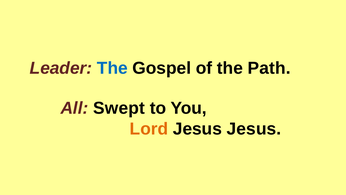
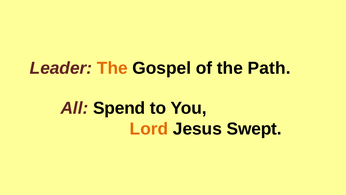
The at (112, 68) colour: blue -> orange
Swept: Swept -> Spend
Jesus Jesus: Jesus -> Swept
